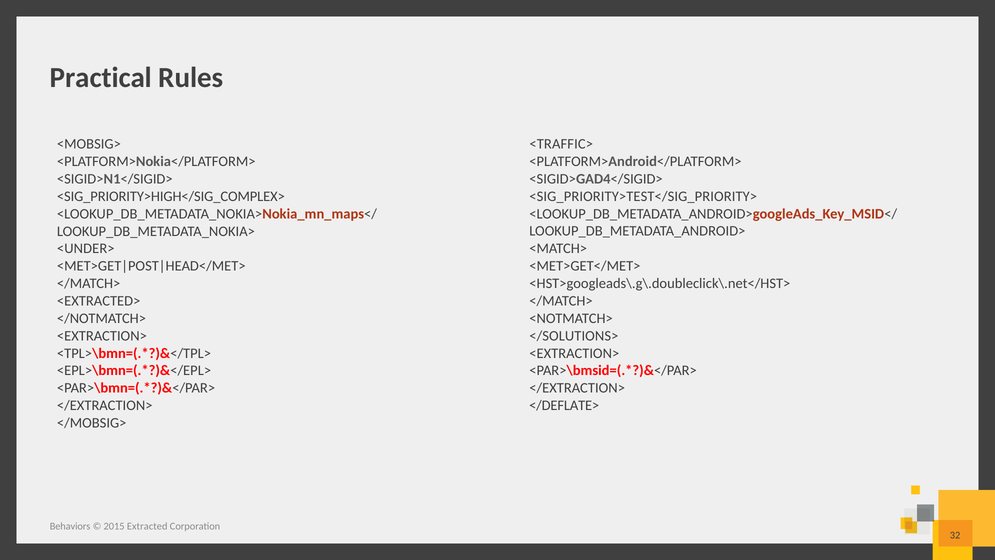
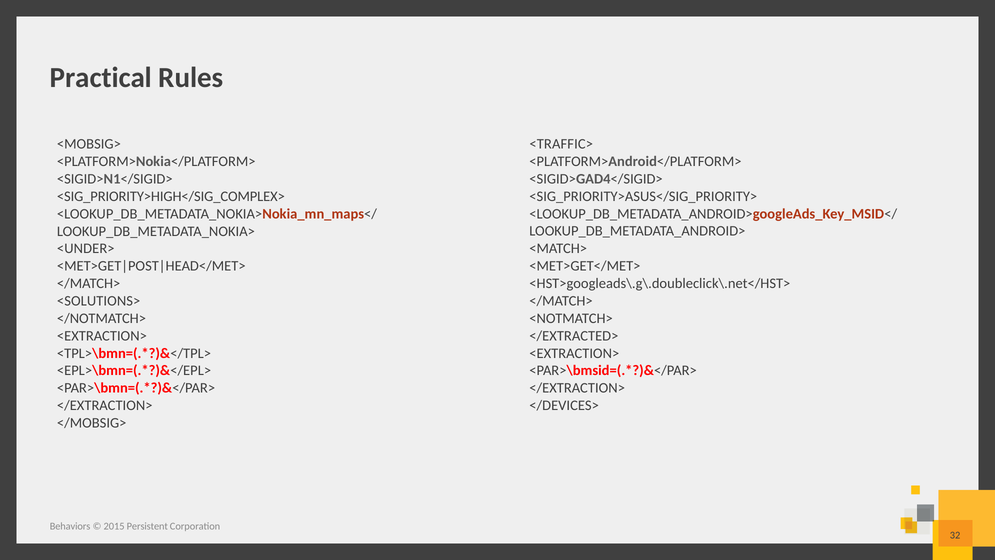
<SIG_PRIORITY>TEST</SIG_PRIORITY>: <SIG_PRIORITY>TEST</SIG_PRIORITY> -> <SIG_PRIORITY>ASUS</SIG_PRIORITY>
<EXTRACTED>: <EXTRACTED> -> <SOLUTIONS>
</SOLUTIONS>: </SOLUTIONS> -> </EXTRACTED>
</DEFLATE>: </DEFLATE> -> </DEVICES>
Extracted: Extracted -> Persistent
